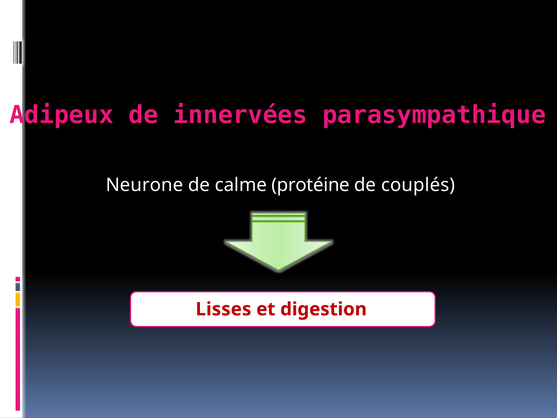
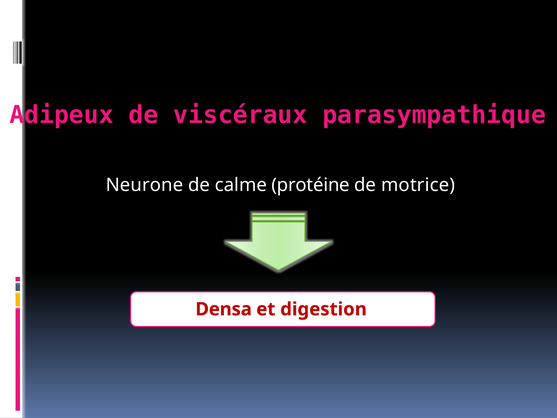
innervées: innervées -> viscéraux
couplés: couplés -> motrice
Lisses: Lisses -> Densa
